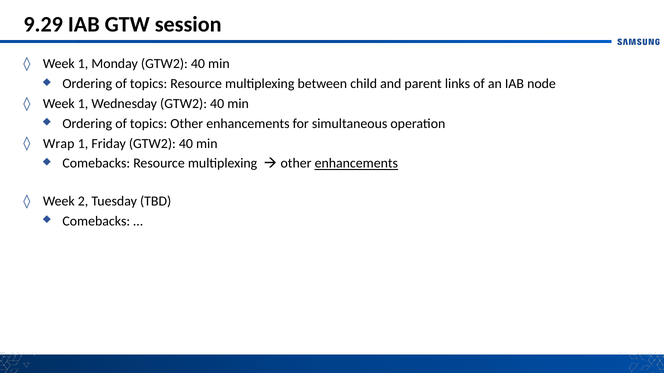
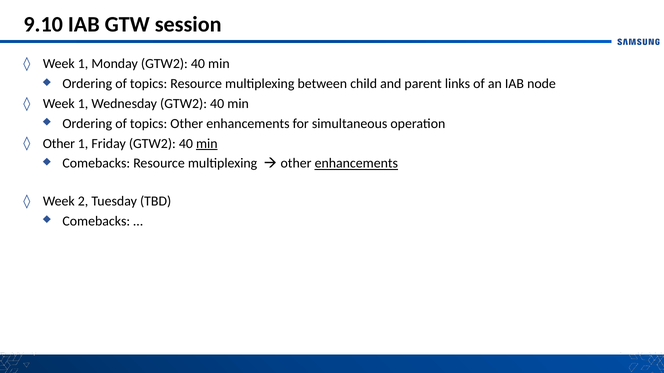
9.29: 9.29 -> 9.10
Wrap at (59, 144): Wrap -> Other
min at (207, 144) underline: none -> present
